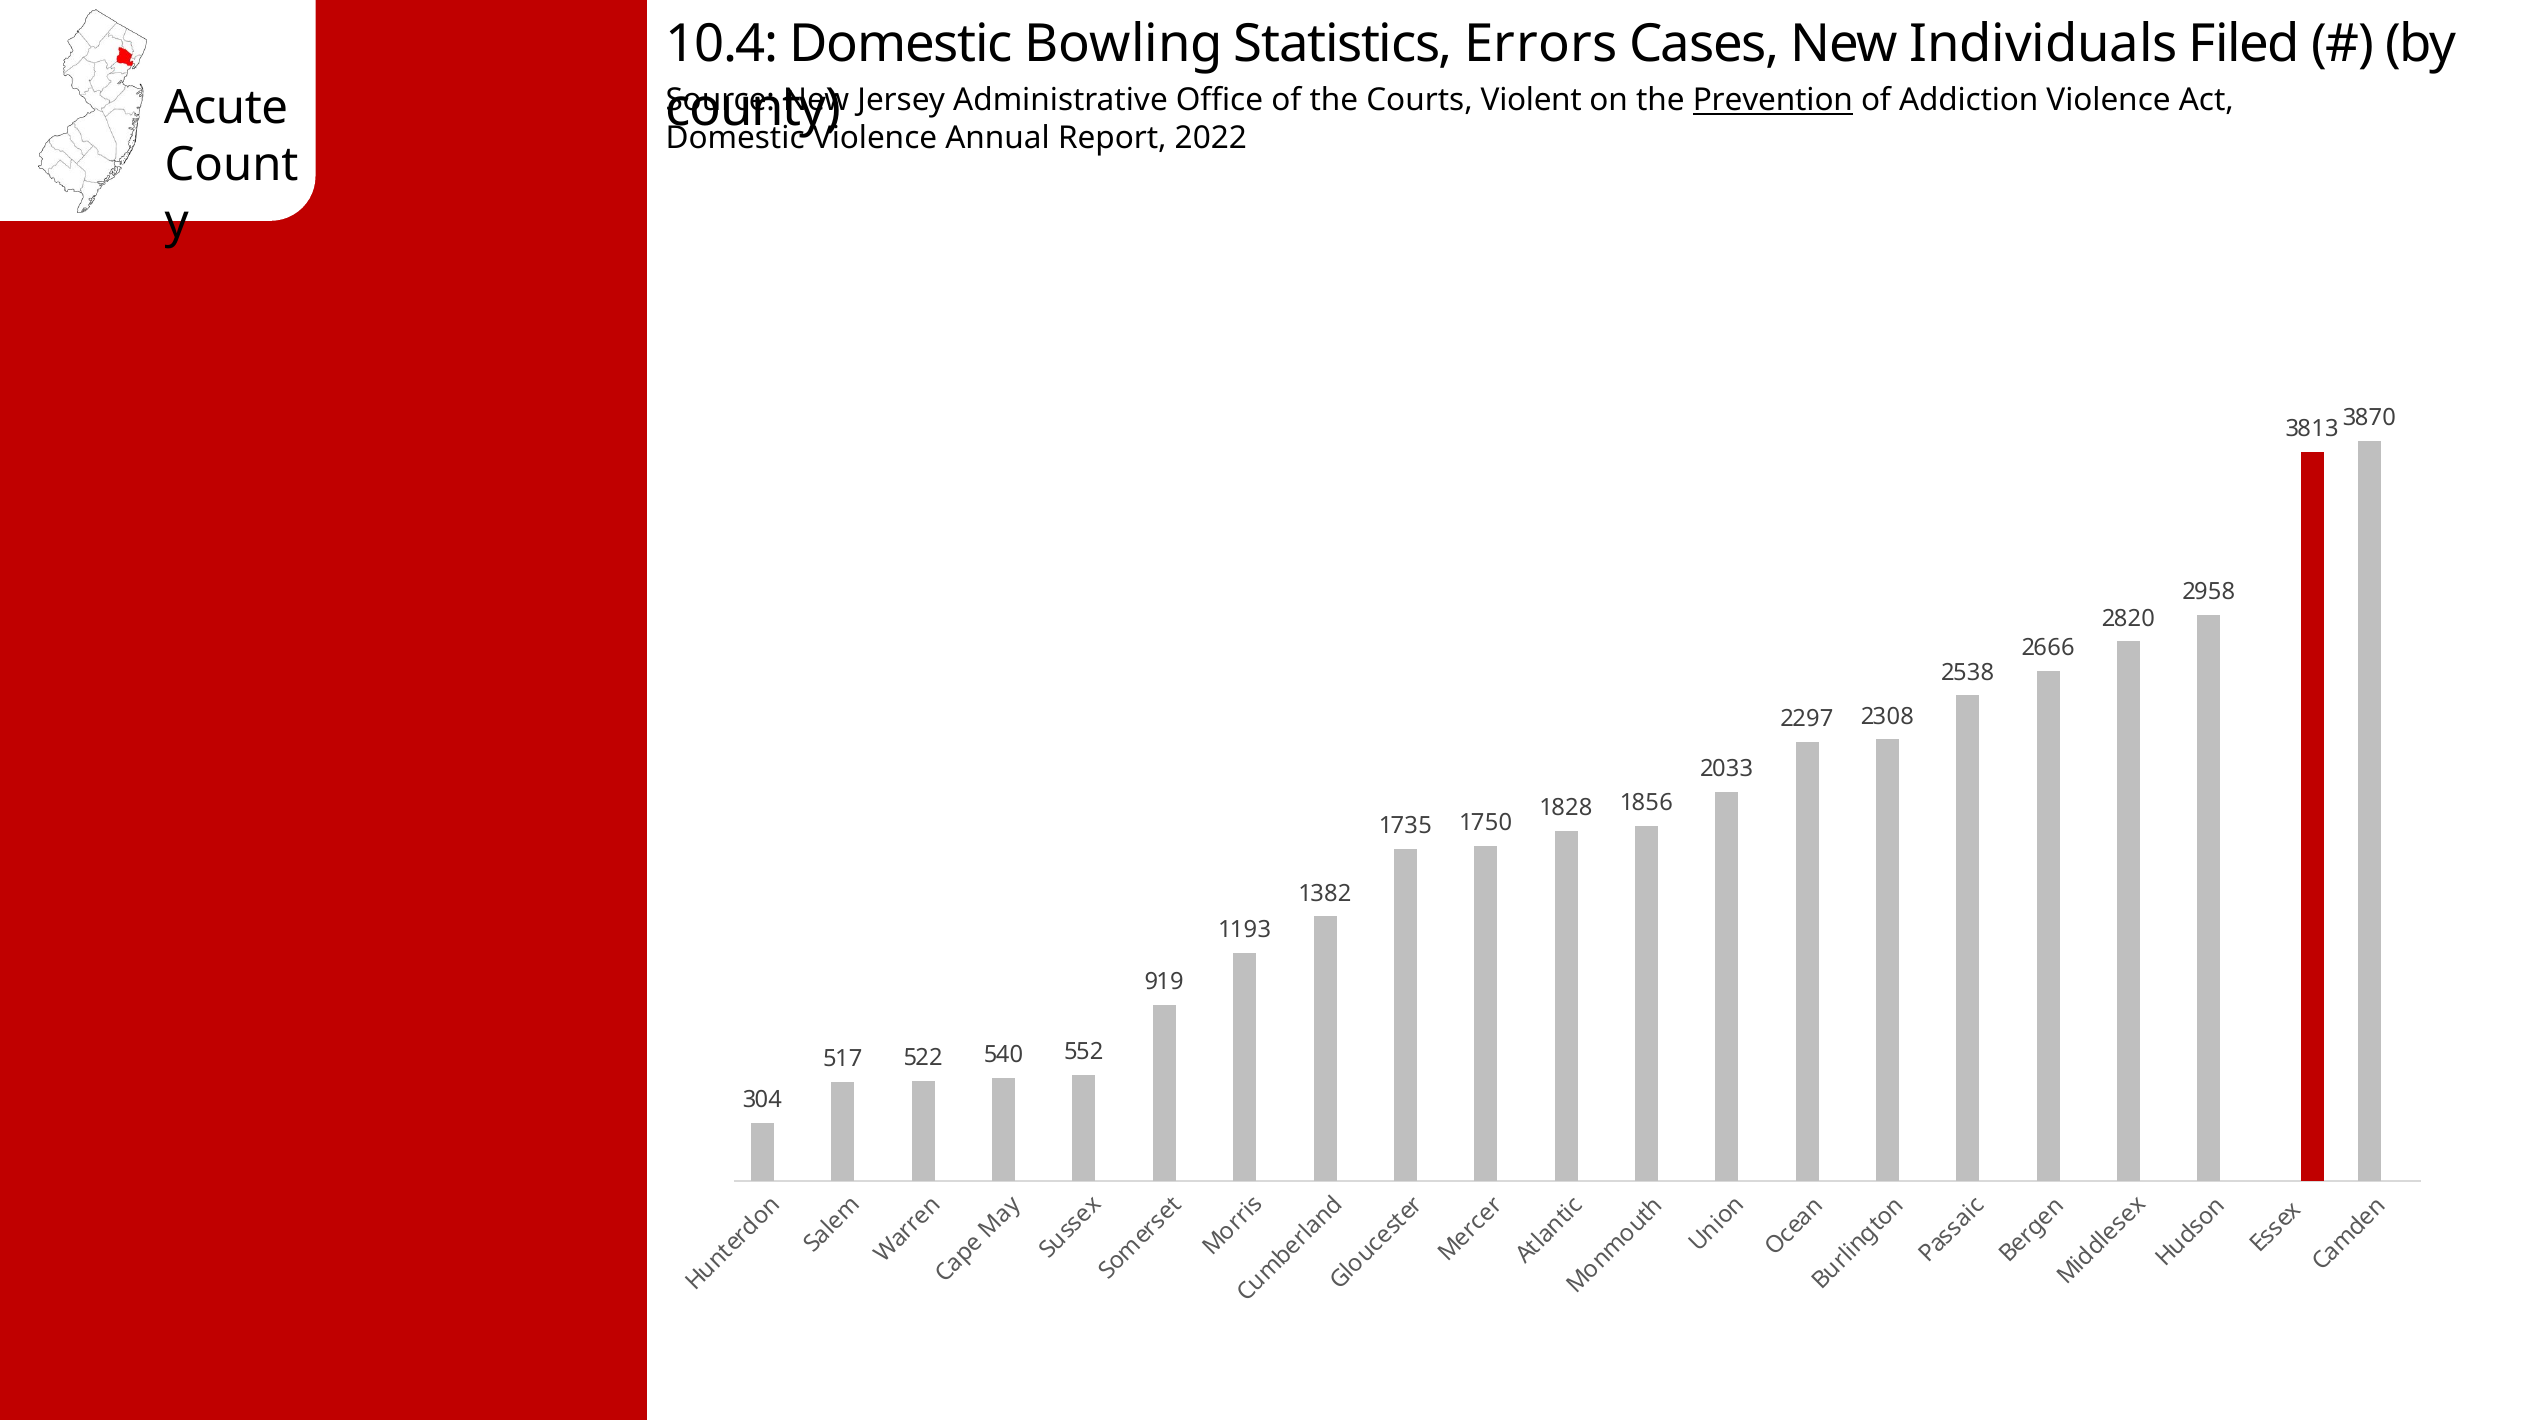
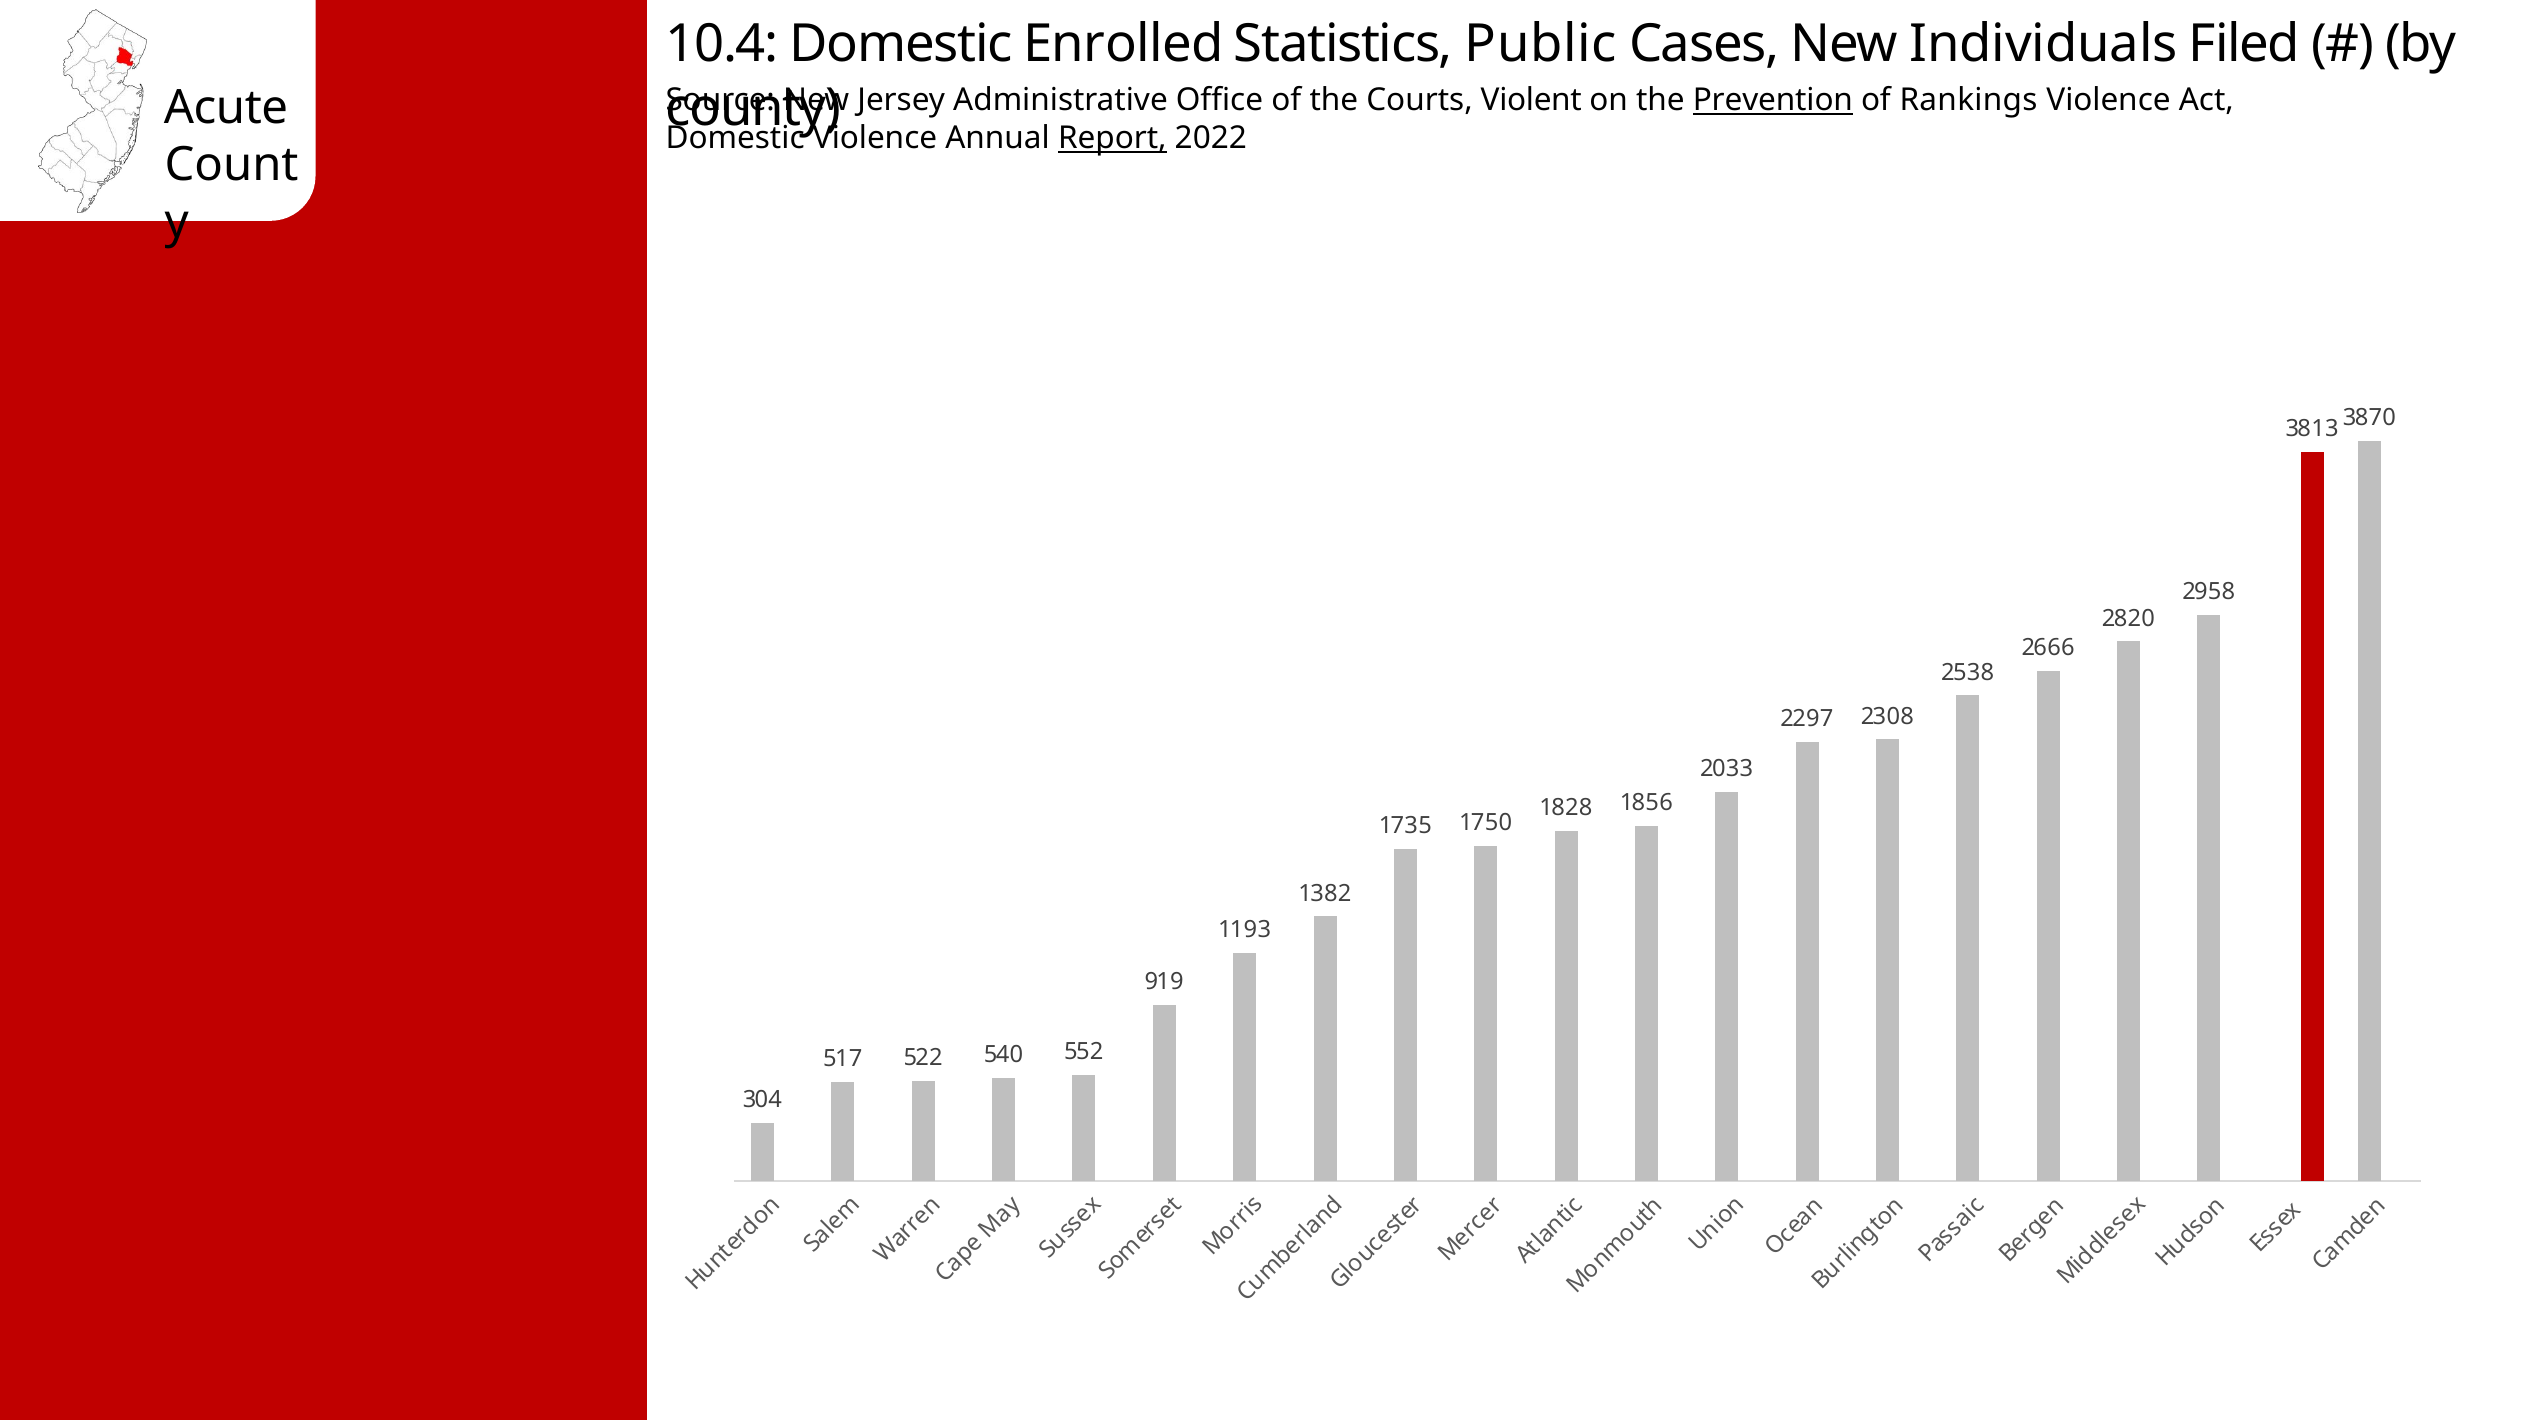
Bowling: Bowling -> Enrolled
Errors: Errors -> Public
Addiction: Addiction -> Rankings
Report underline: none -> present
